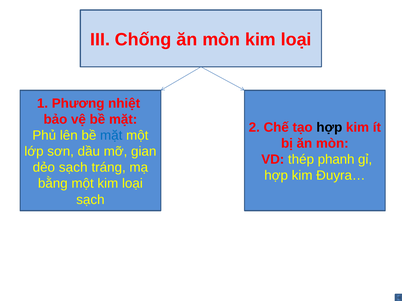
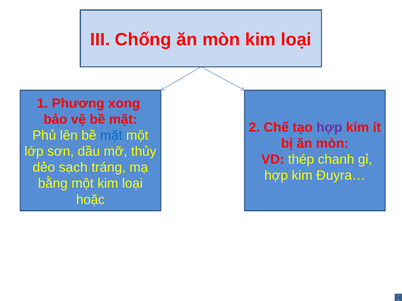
nhiệt: nhiệt -> xong
hợp at (329, 128) colour: black -> purple
gian: gian -> thủy
phanh: phanh -> chanh
sạch at (90, 200): sạch -> hoặc
